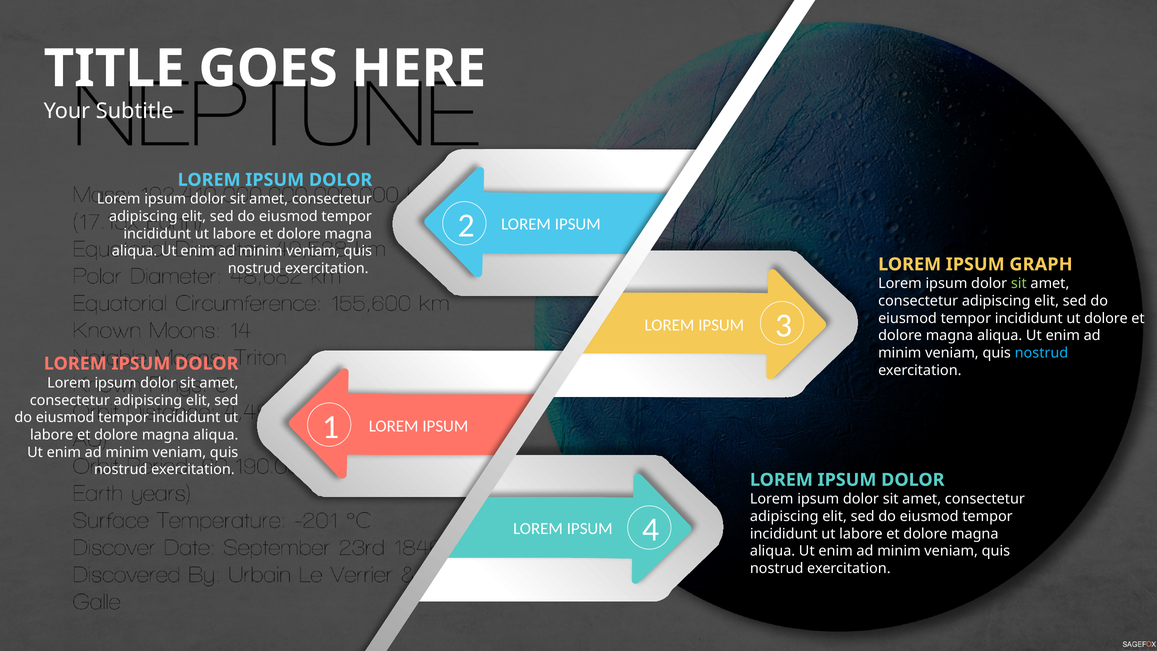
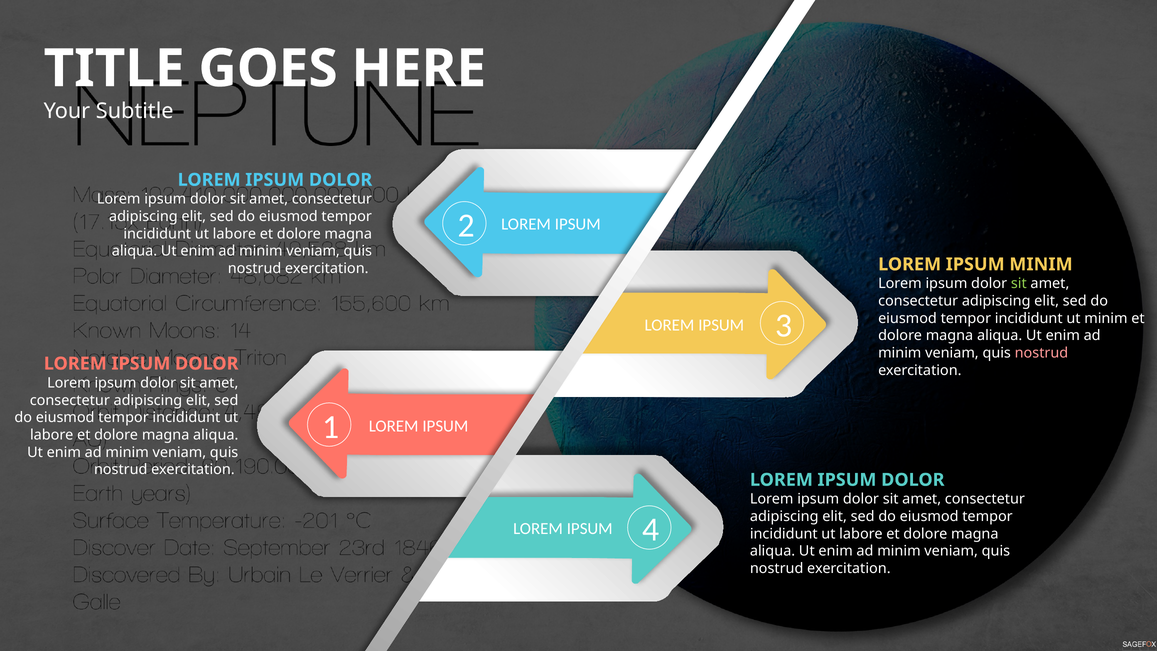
GRAPH at (1041, 264): GRAPH -> MINIM
ut dolore: dolore -> minim
nostrud at (1041, 353) colour: light blue -> pink
